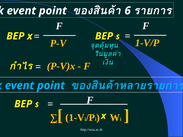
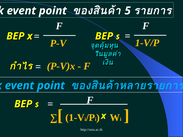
6: 6 -> 5
